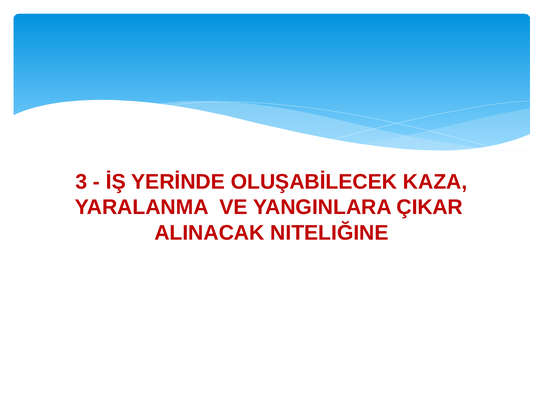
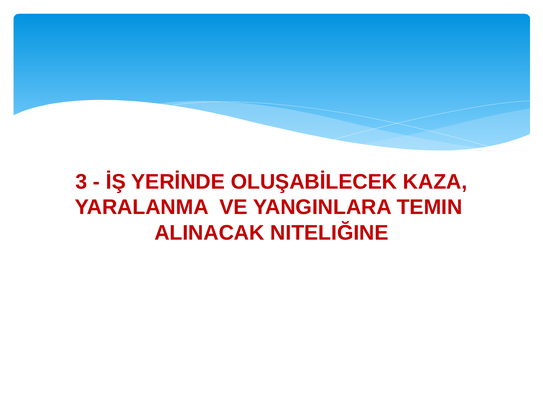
ÇIKAR: ÇIKAR -> TEMIN
